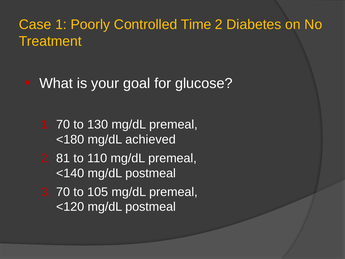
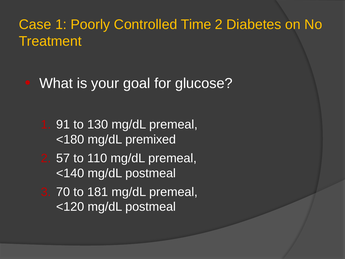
1 70: 70 -> 91
achieved: achieved -> premixed
81: 81 -> 57
105: 105 -> 181
